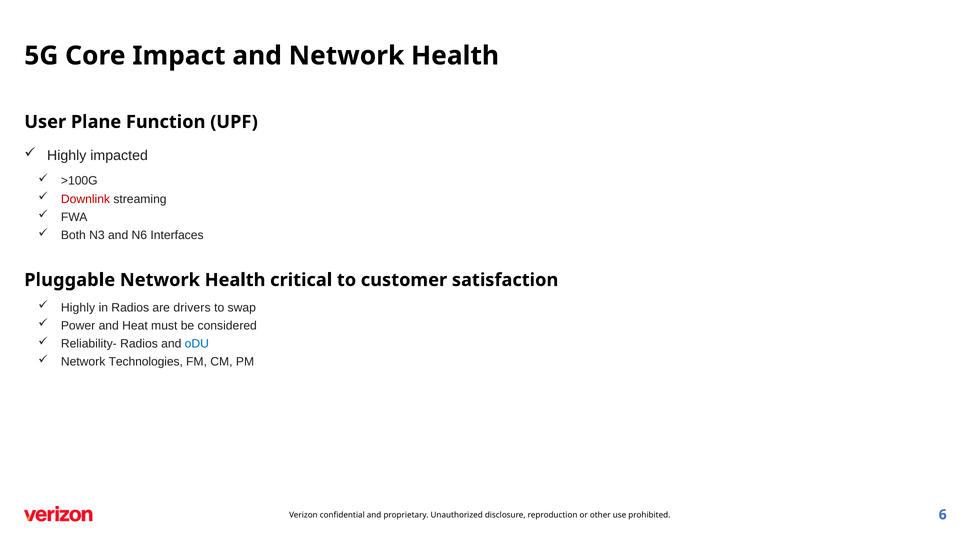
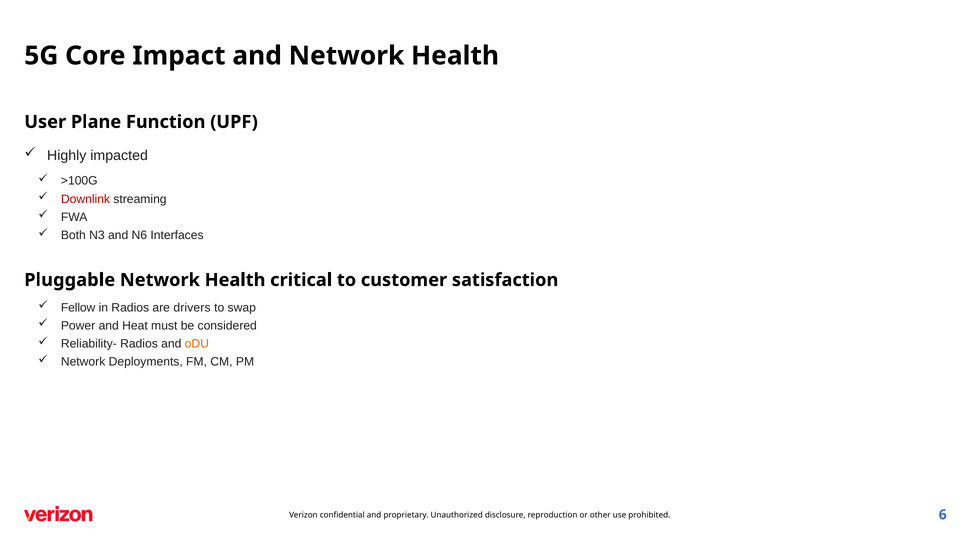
Highly at (78, 308): Highly -> Fellow
oDU colour: blue -> orange
Technologies: Technologies -> Deployments
